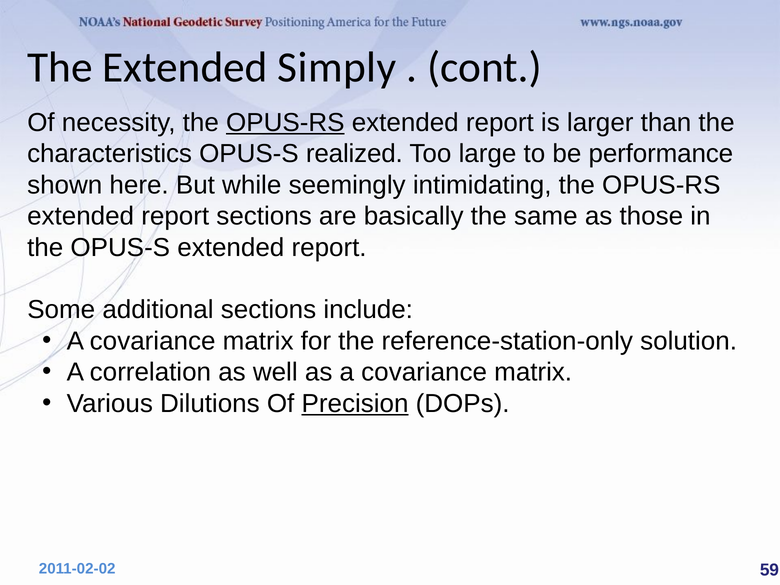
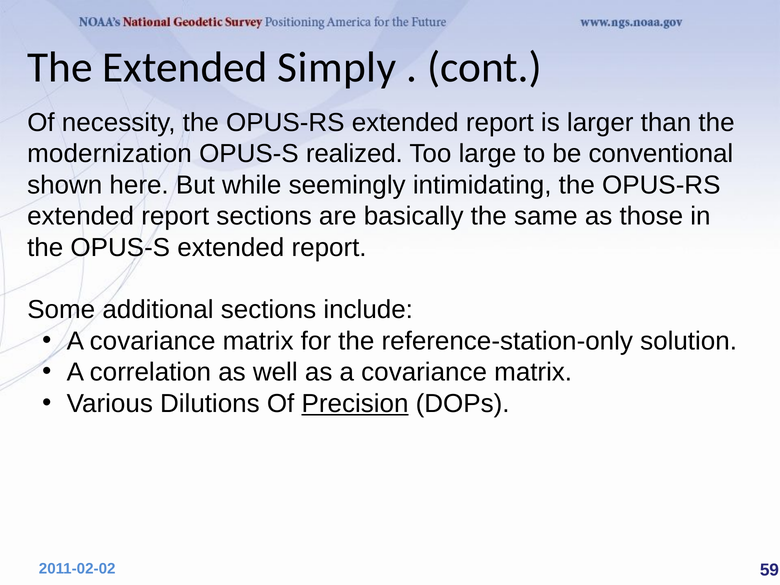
OPUS-RS at (285, 123) underline: present -> none
characteristics: characteristics -> modernization
performance: performance -> conventional
